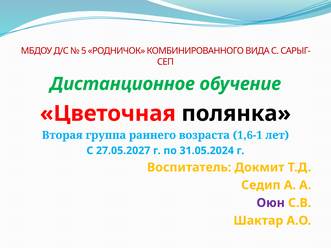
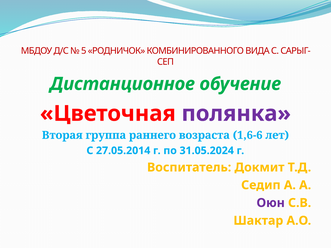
полянка colour: black -> purple
1,6-1: 1,6-1 -> 1,6-6
27.05.2027: 27.05.2027 -> 27.05.2014
